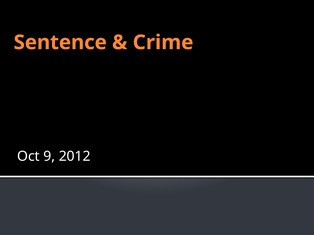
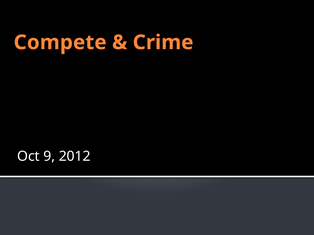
Sentence: Sentence -> Compete
